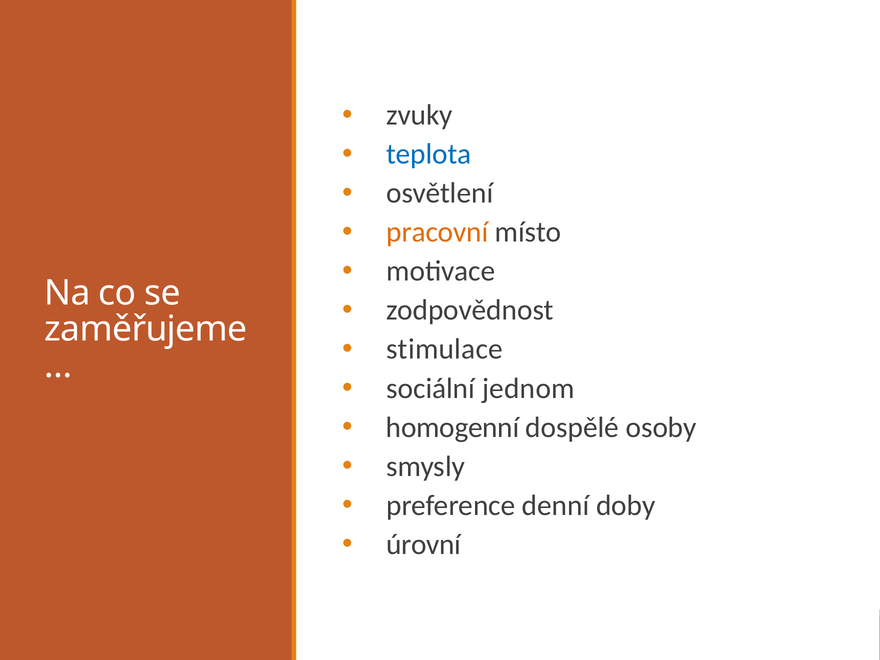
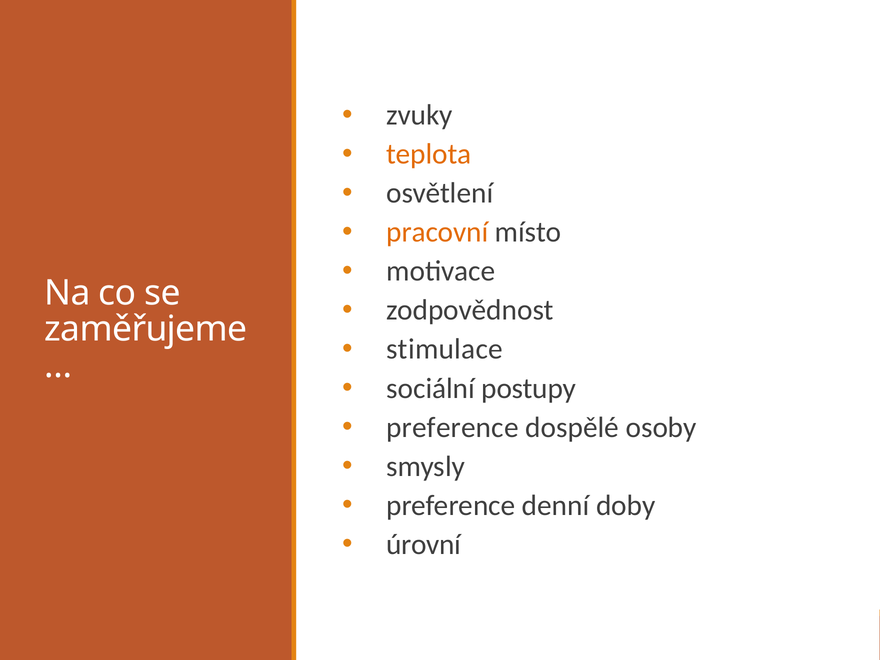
teplota colour: blue -> orange
jednom: jednom -> postupy
homogenní at (453, 427): homogenní -> preference
